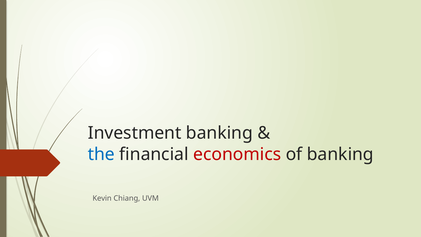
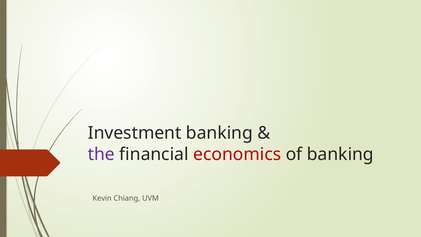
the colour: blue -> purple
